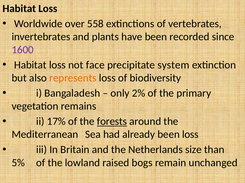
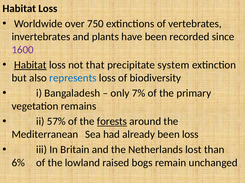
558: 558 -> 750
Habitat at (30, 65) underline: none -> present
face: face -> that
represents colour: orange -> blue
2%: 2% -> 7%
17%: 17% -> 57%
size: size -> lost
5%: 5% -> 6%
